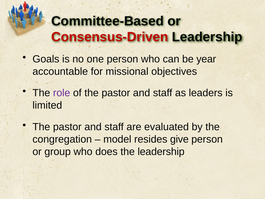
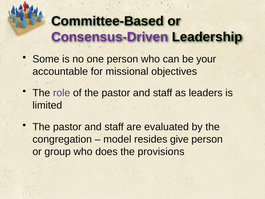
Consensus-Driven colour: red -> purple
Goals: Goals -> Some
year: year -> your
the leadership: leadership -> provisions
